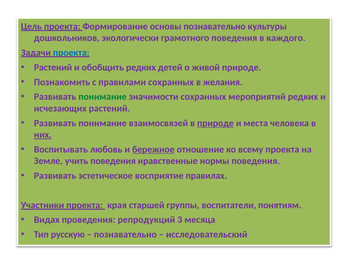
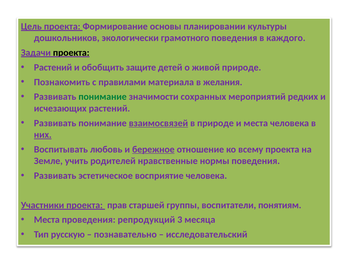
основы познавательно: познавательно -> планировании
проекта at (71, 53) colour: blue -> black
обобщить редких: редких -> защите
правилами сохранных: сохранных -> материала
взаимосвязей underline: none -> present
природе at (215, 123) underline: present -> none
учить поведения: поведения -> родителей
восприятие правилах: правилах -> человека
края: края -> прав
Видах at (47, 220): Видах -> Места
